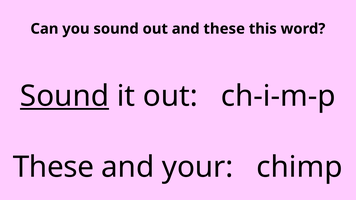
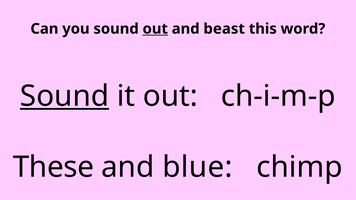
out at (155, 29) underline: none -> present
and these: these -> beast
your: your -> blue
